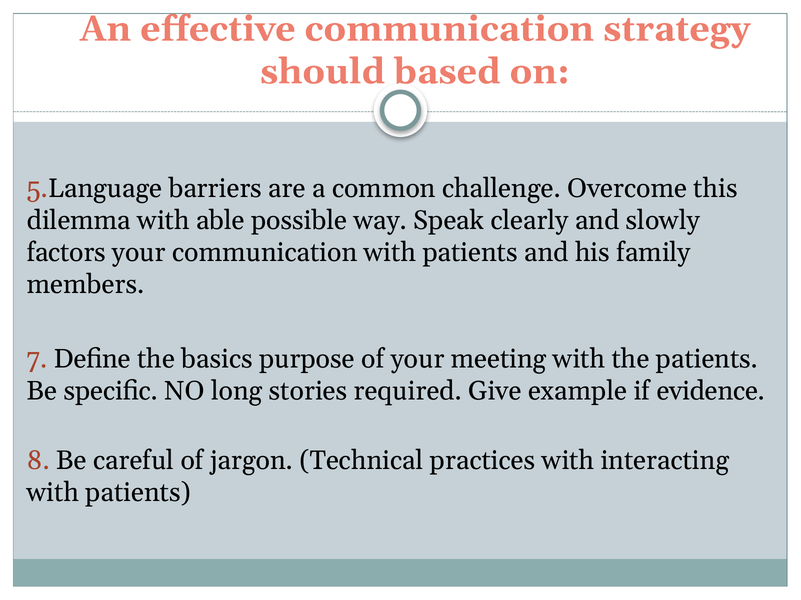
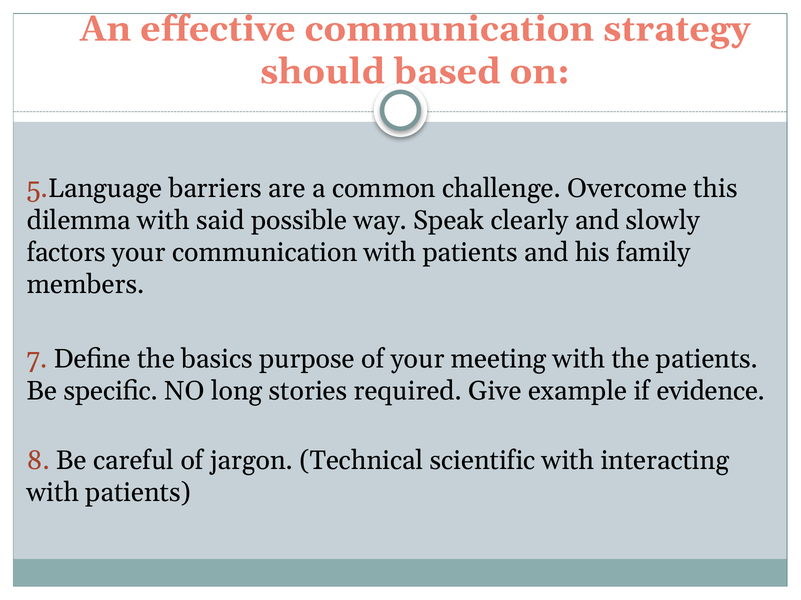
able: able -> said
practices: practices -> scientific
